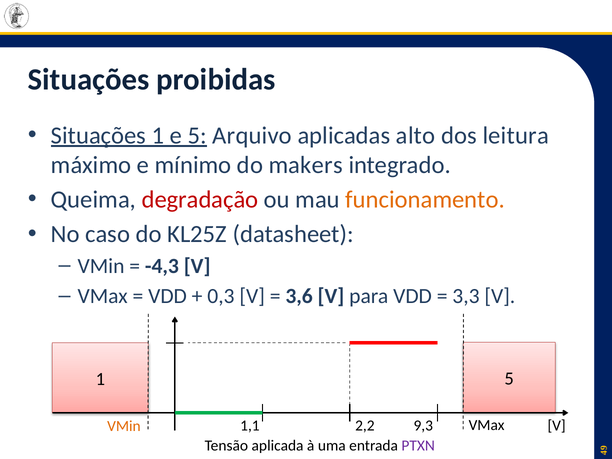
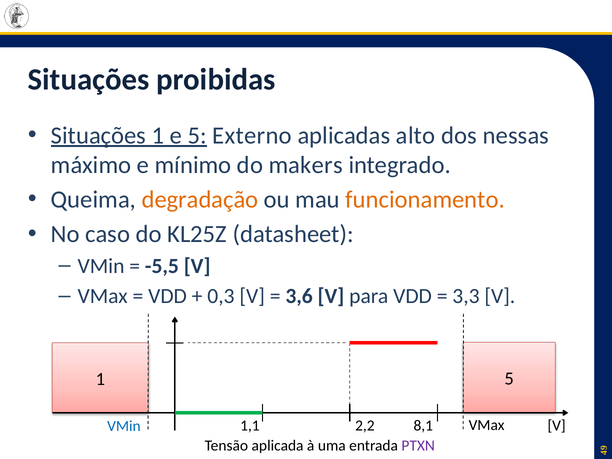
Arquivo: Arquivo -> Externo
leitura: leitura -> nessas
degradação colour: red -> orange
-4,3: -4,3 -> -5,5
9,3: 9,3 -> 8,1
VMin at (124, 426) colour: orange -> blue
